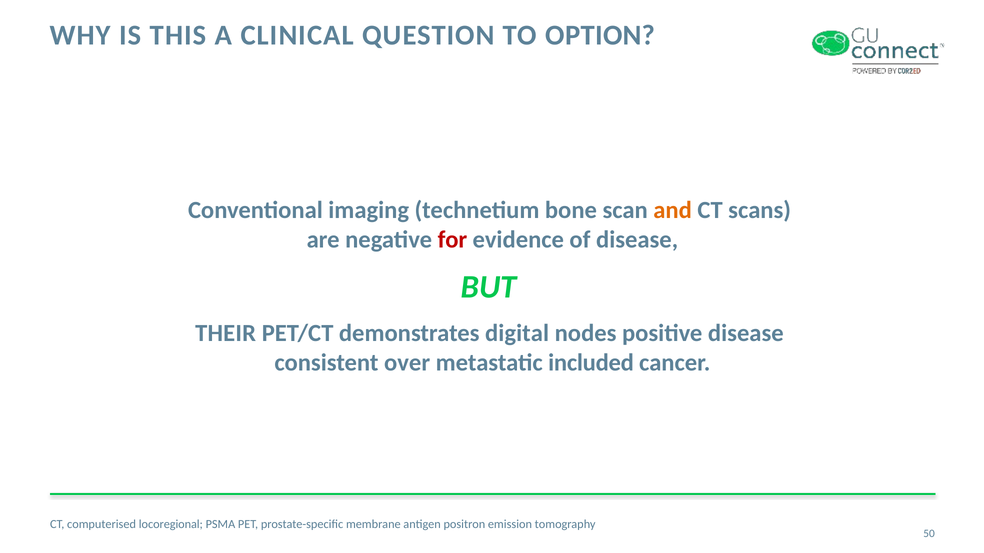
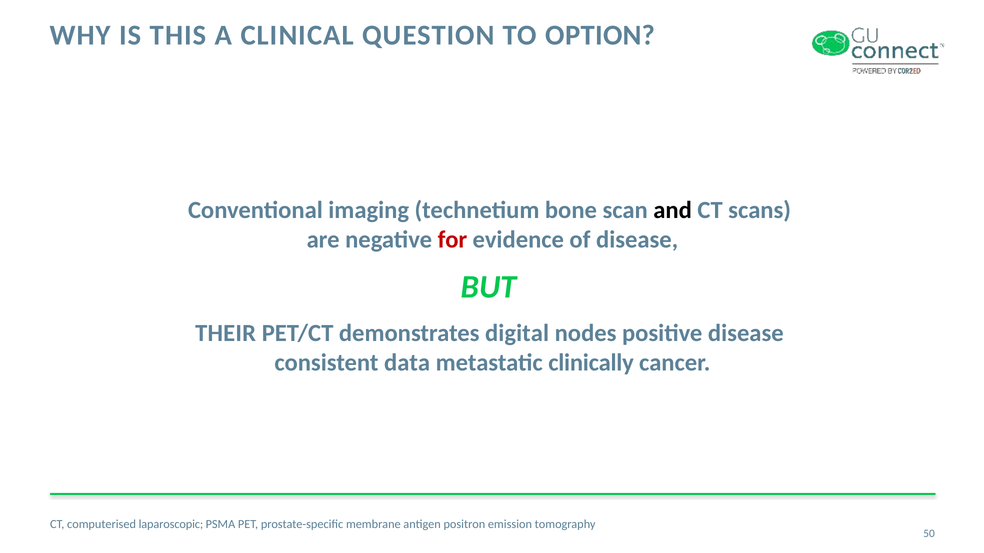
and colour: orange -> black
over: over -> data
included: included -> clinically
locoregional: locoregional -> laparoscopic
